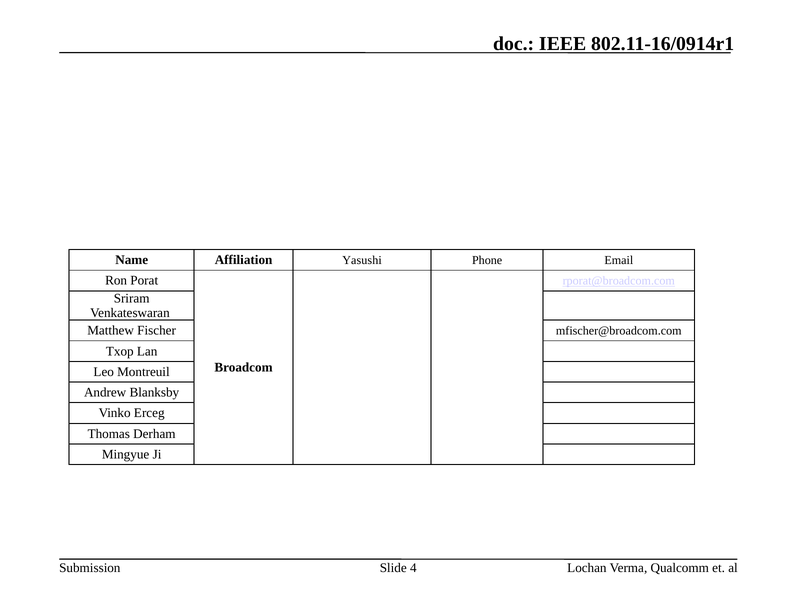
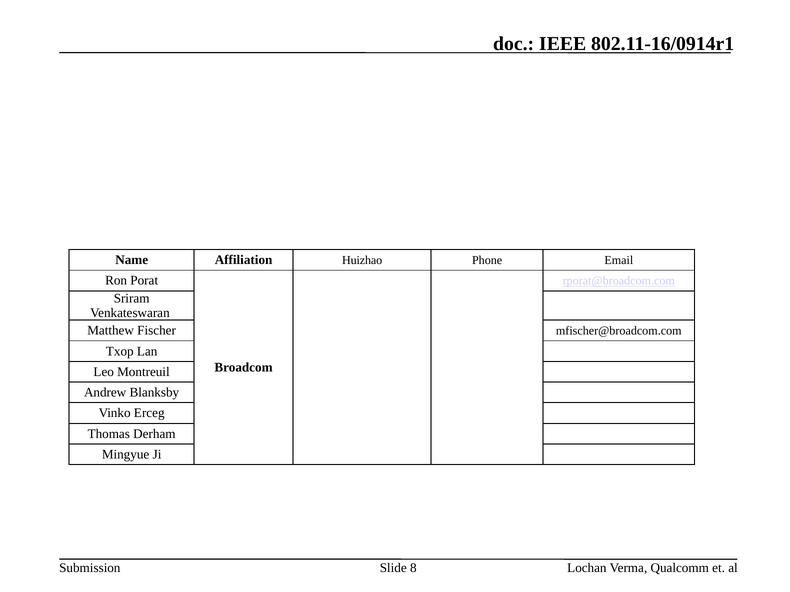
Yasushi: Yasushi -> Huizhao
4: 4 -> 8
